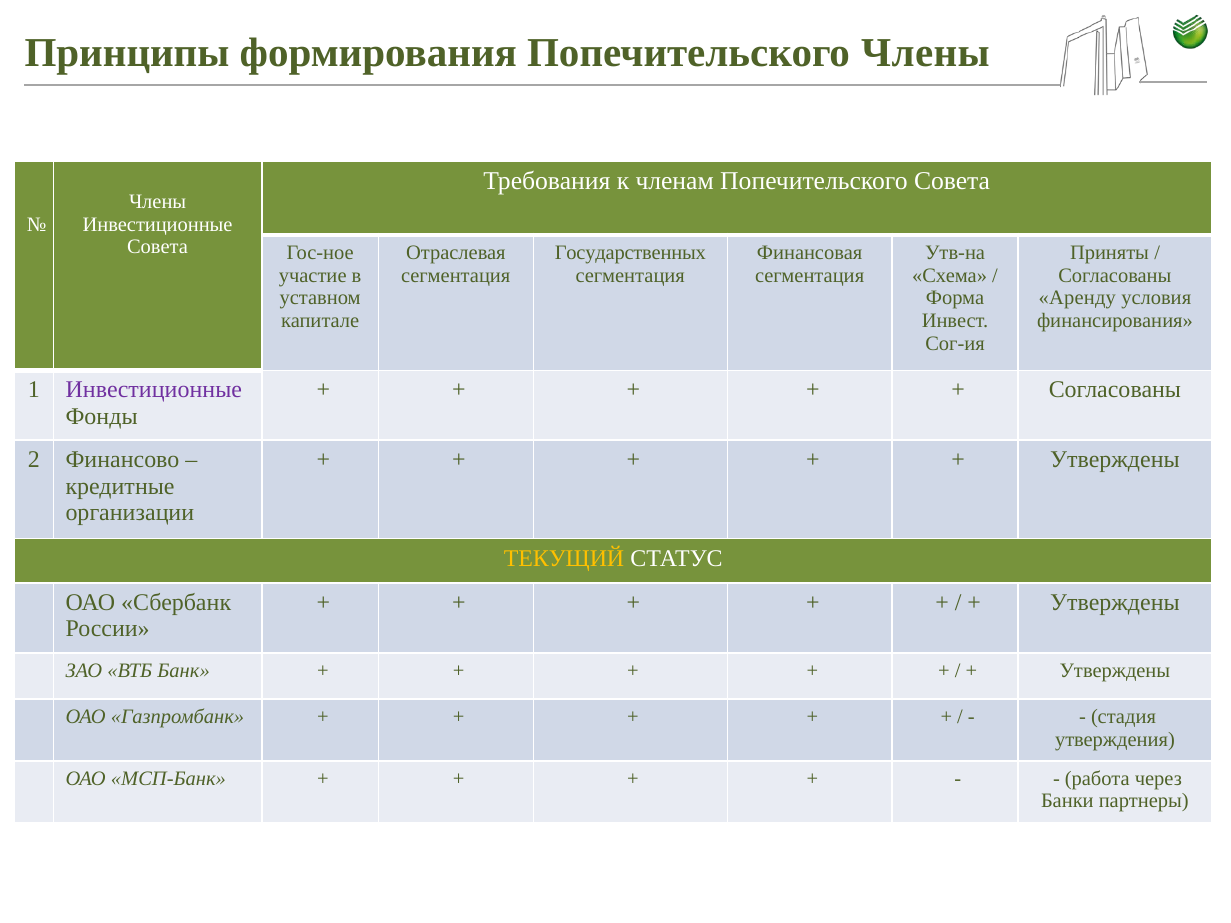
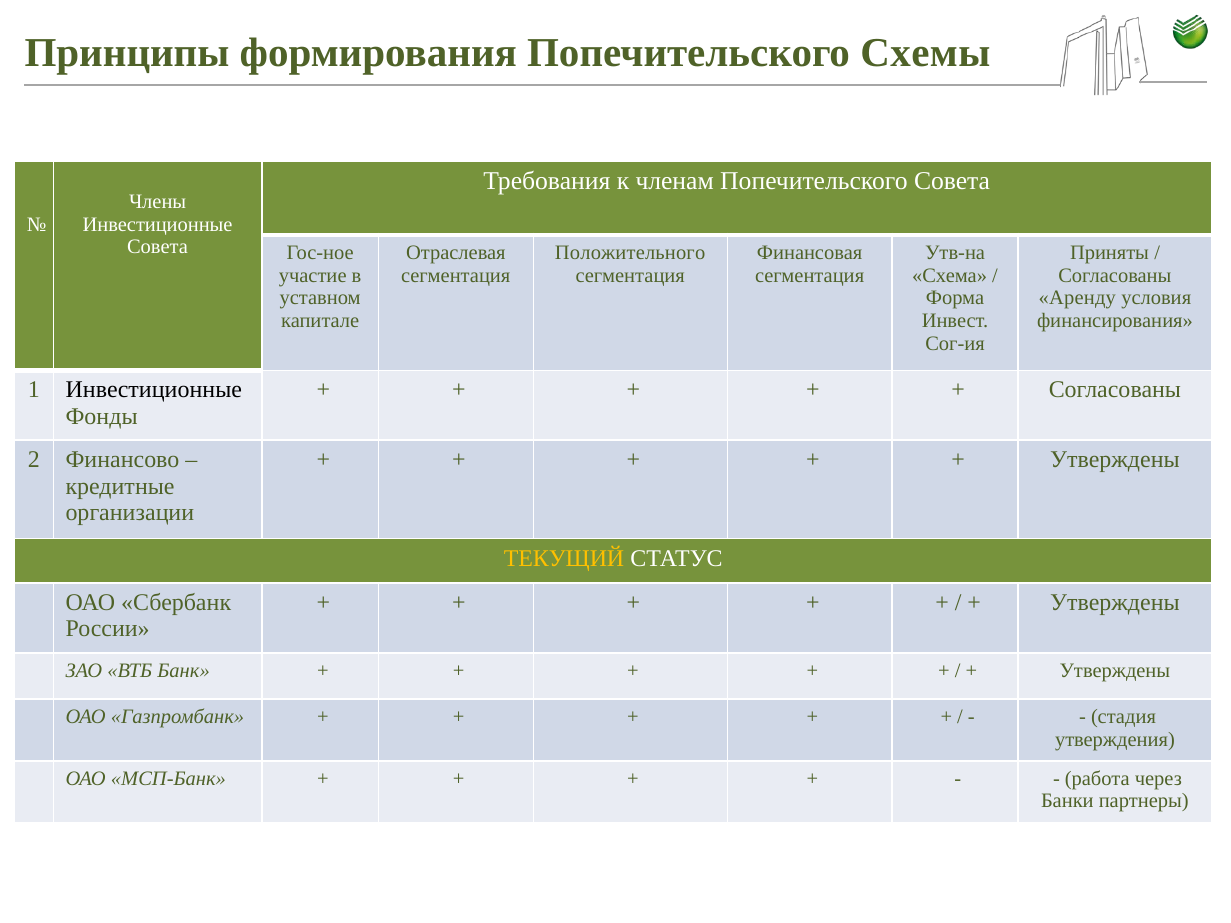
Попечительского Члены: Члены -> Схемы
Государственных: Государственных -> Положительного
Инвестиционные at (154, 390) colour: purple -> black
